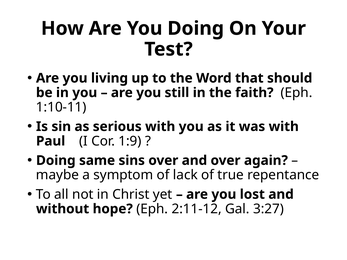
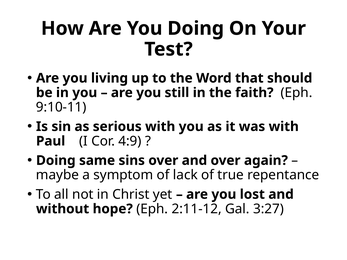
1:10-11: 1:10-11 -> 9:10-11
1:9: 1:9 -> 4:9
